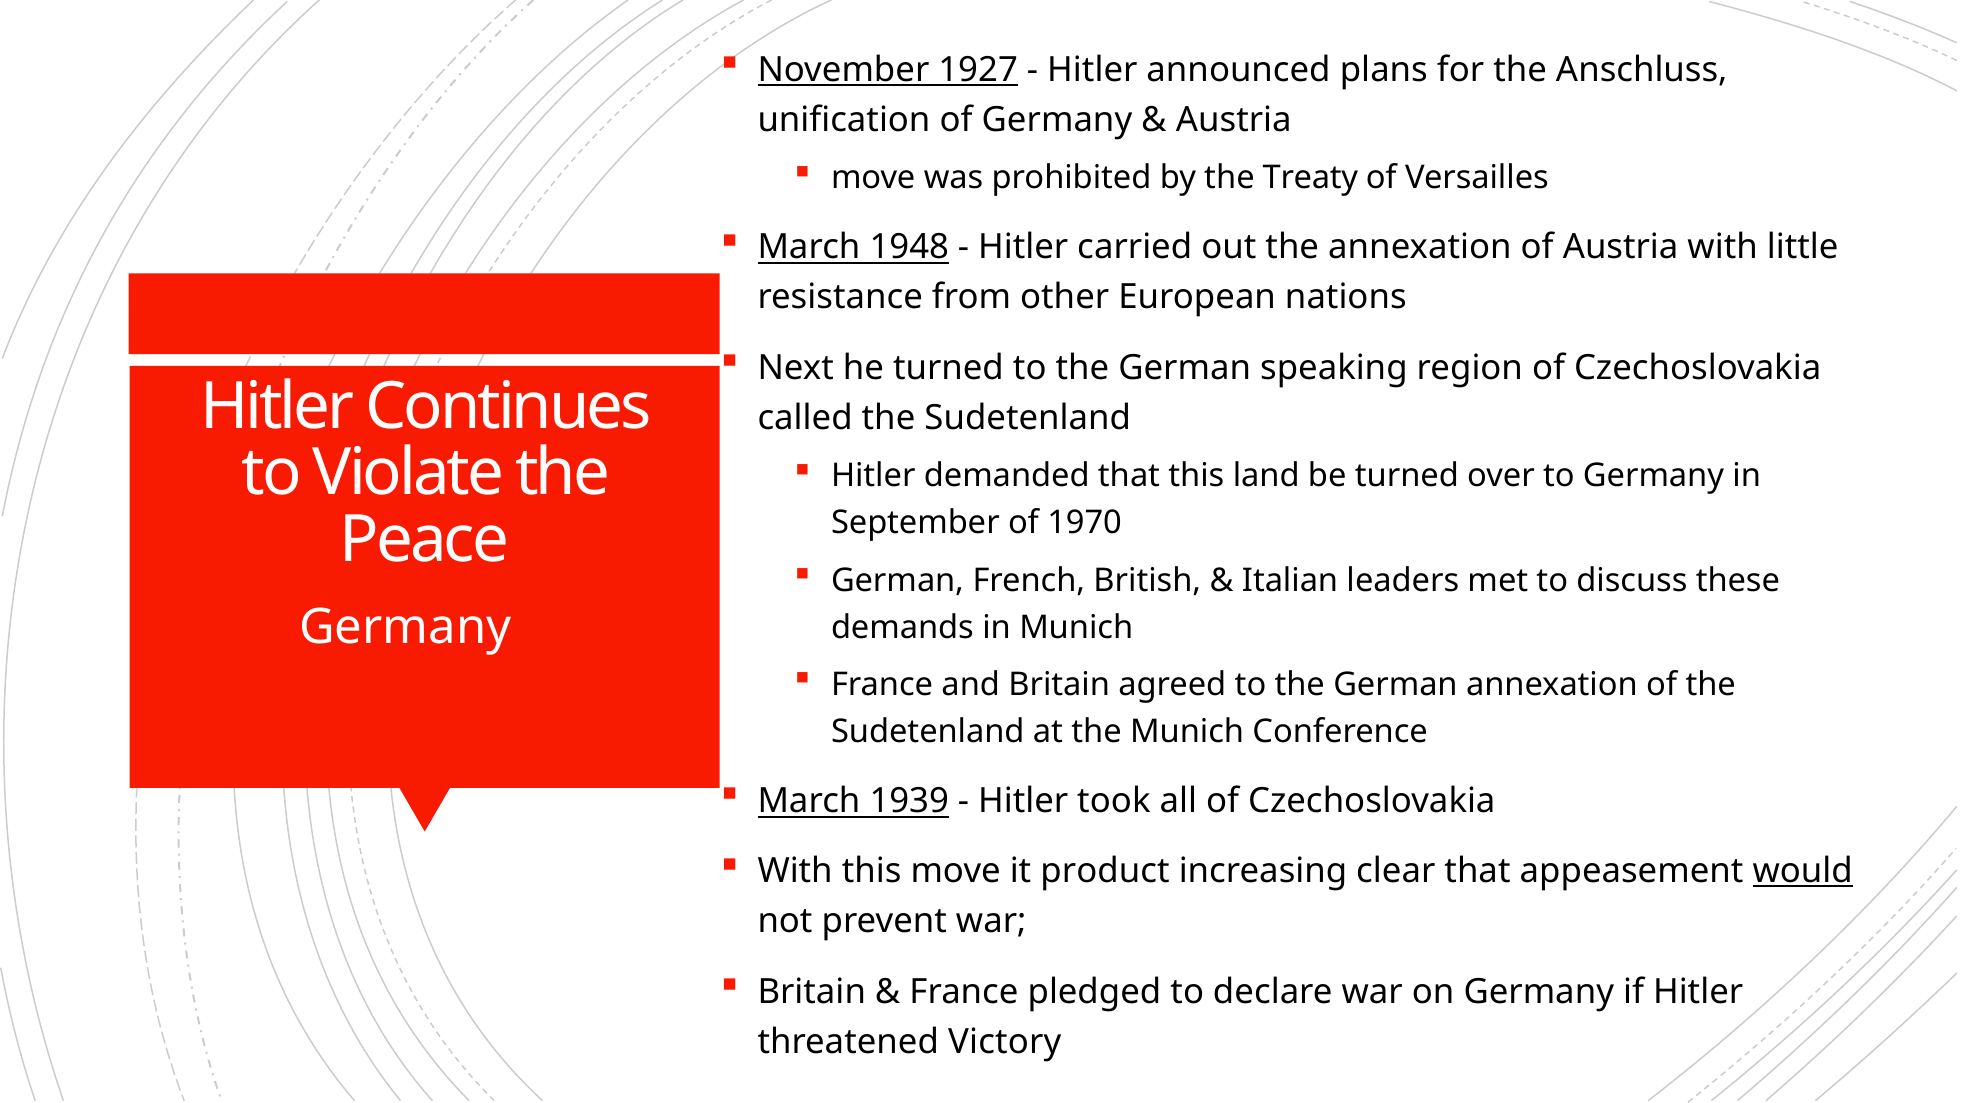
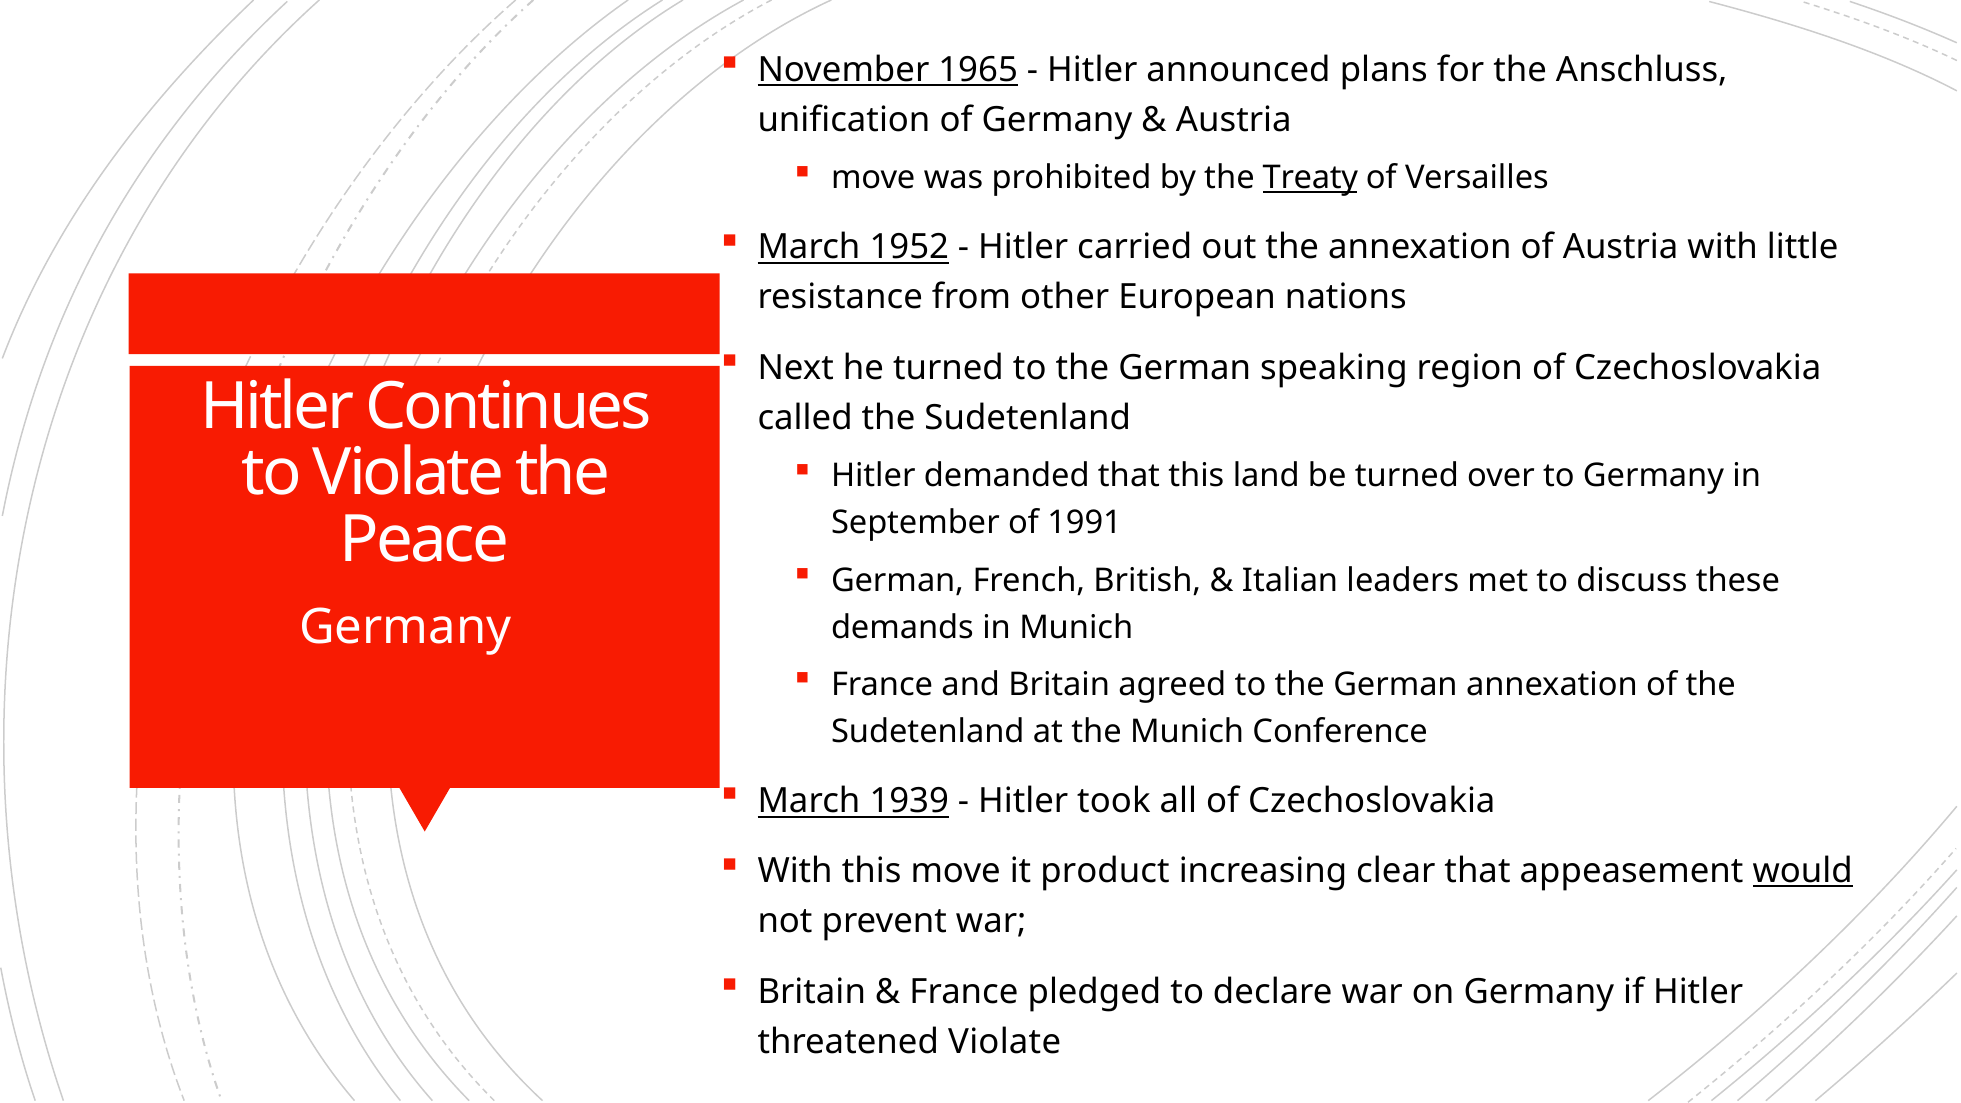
1927: 1927 -> 1965
Treaty underline: none -> present
1948: 1948 -> 1952
1970: 1970 -> 1991
threatened Victory: Victory -> Violate
